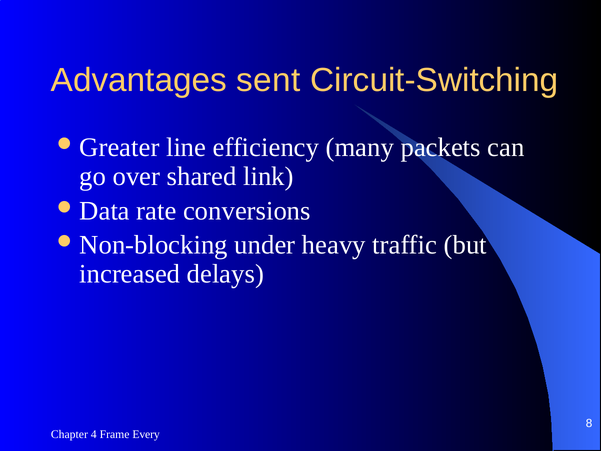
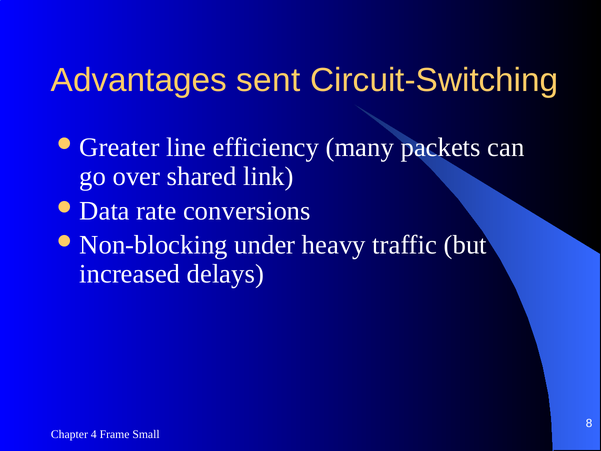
Every: Every -> Small
